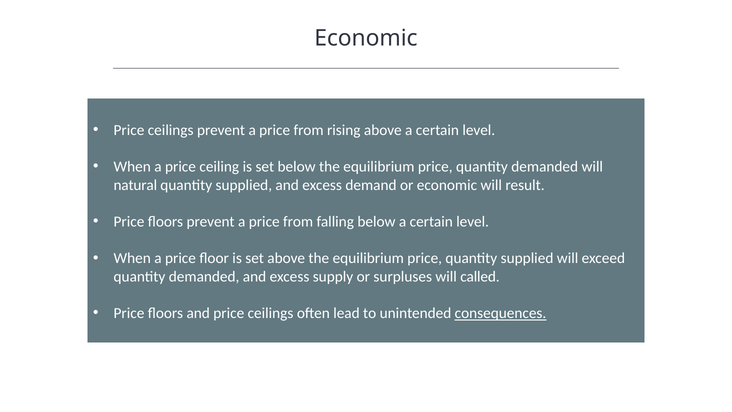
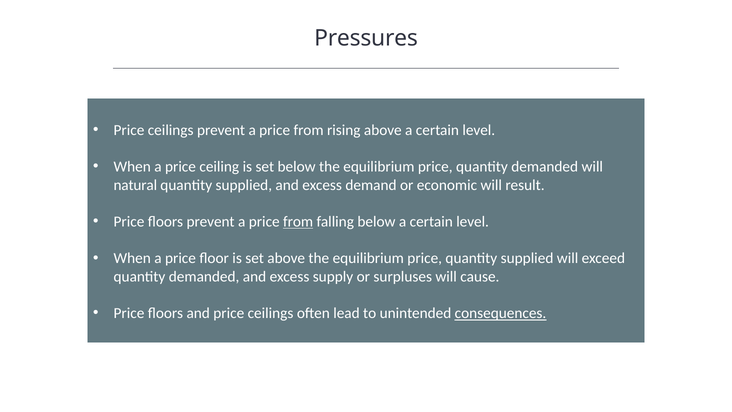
Economic at (366, 38): Economic -> Pressures
from at (298, 222) underline: none -> present
called: called -> cause
